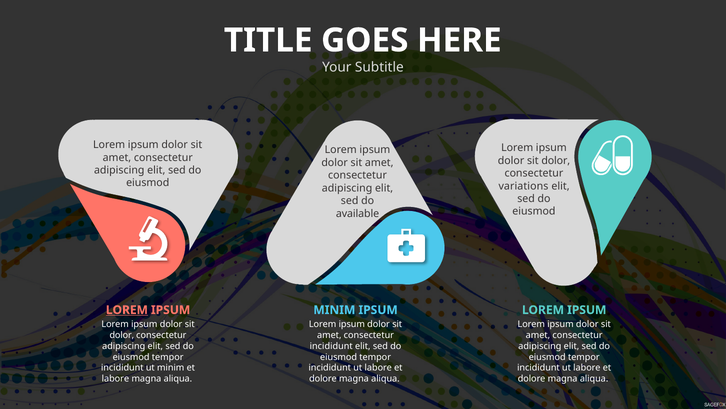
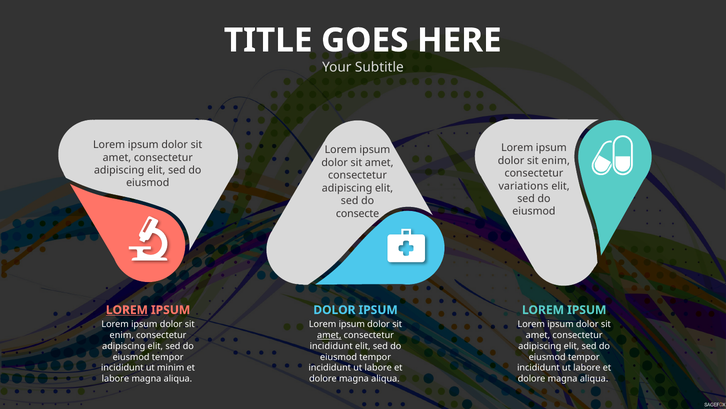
dolor at (556, 160): dolor -> enim
available: available -> consecte
MINIM at (334, 310): MINIM -> DOLOR
dolor at (122, 335): dolor -> enim
amet at (329, 335) underline: none -> present
